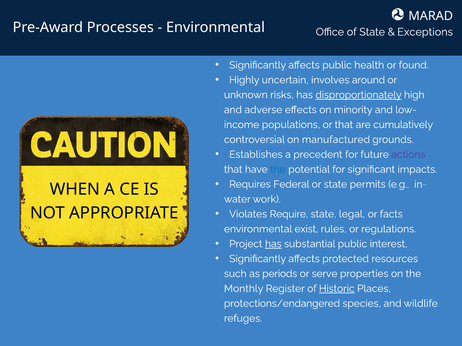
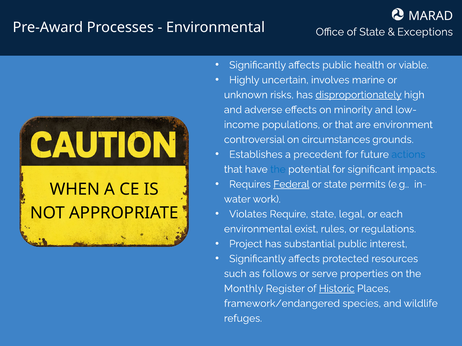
found: found -> viable
around: around -> marine
cumulatively: cumulatively -> environment
manufactured: manufactured -> circumstances
actions colour: purple -> blue
Federal underline: none -> present
facts: facts -> each
has at (273, 244) underline: present -> none
periods: periods -> follows
protections/endangered: protections/endangered -> framework/endangered
